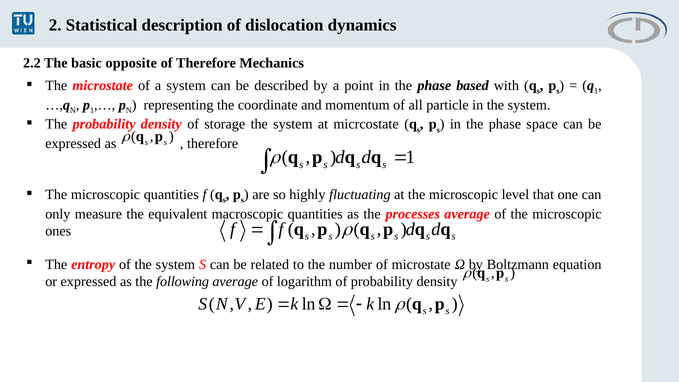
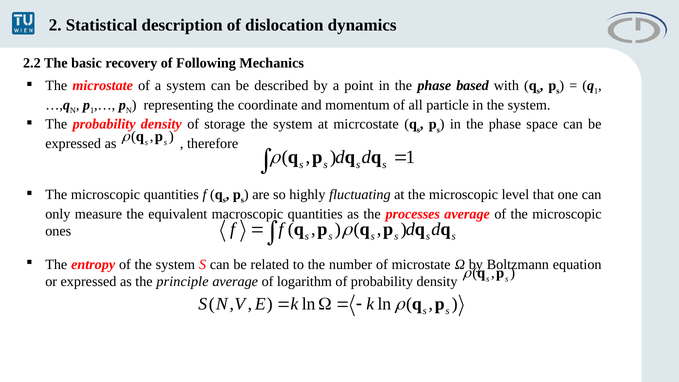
opposite: opposite -> recovery
of Therefore: Therefore -> Following
following: following -> principle
